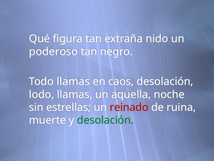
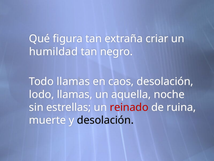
nido: nido -> criar
poderoso: poderoso -> humildad
desolación at (105, 120) colour: green -> black
